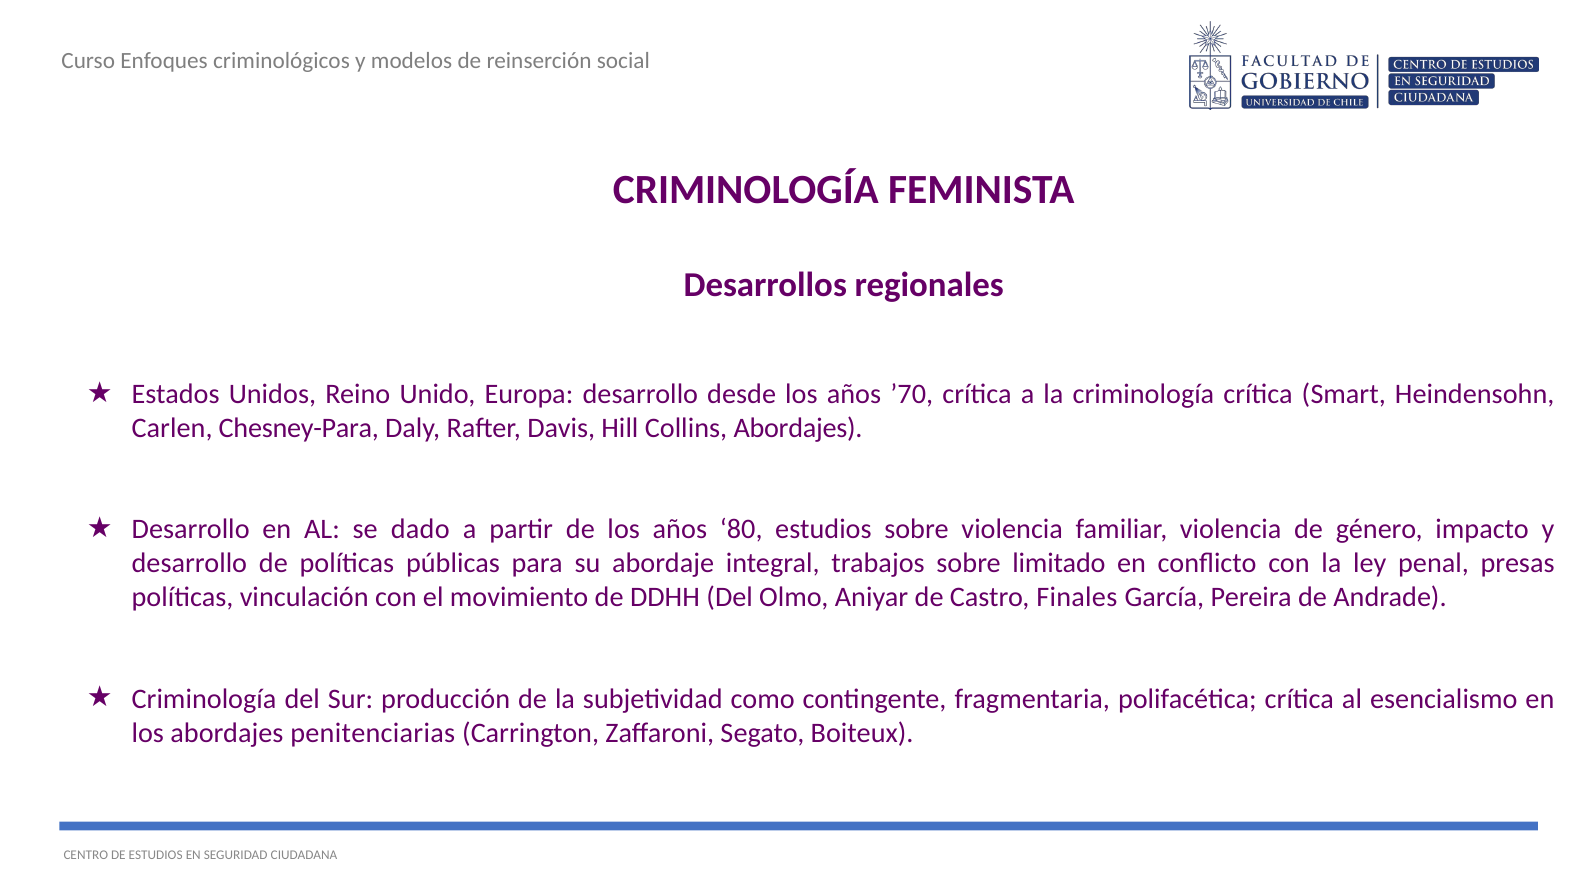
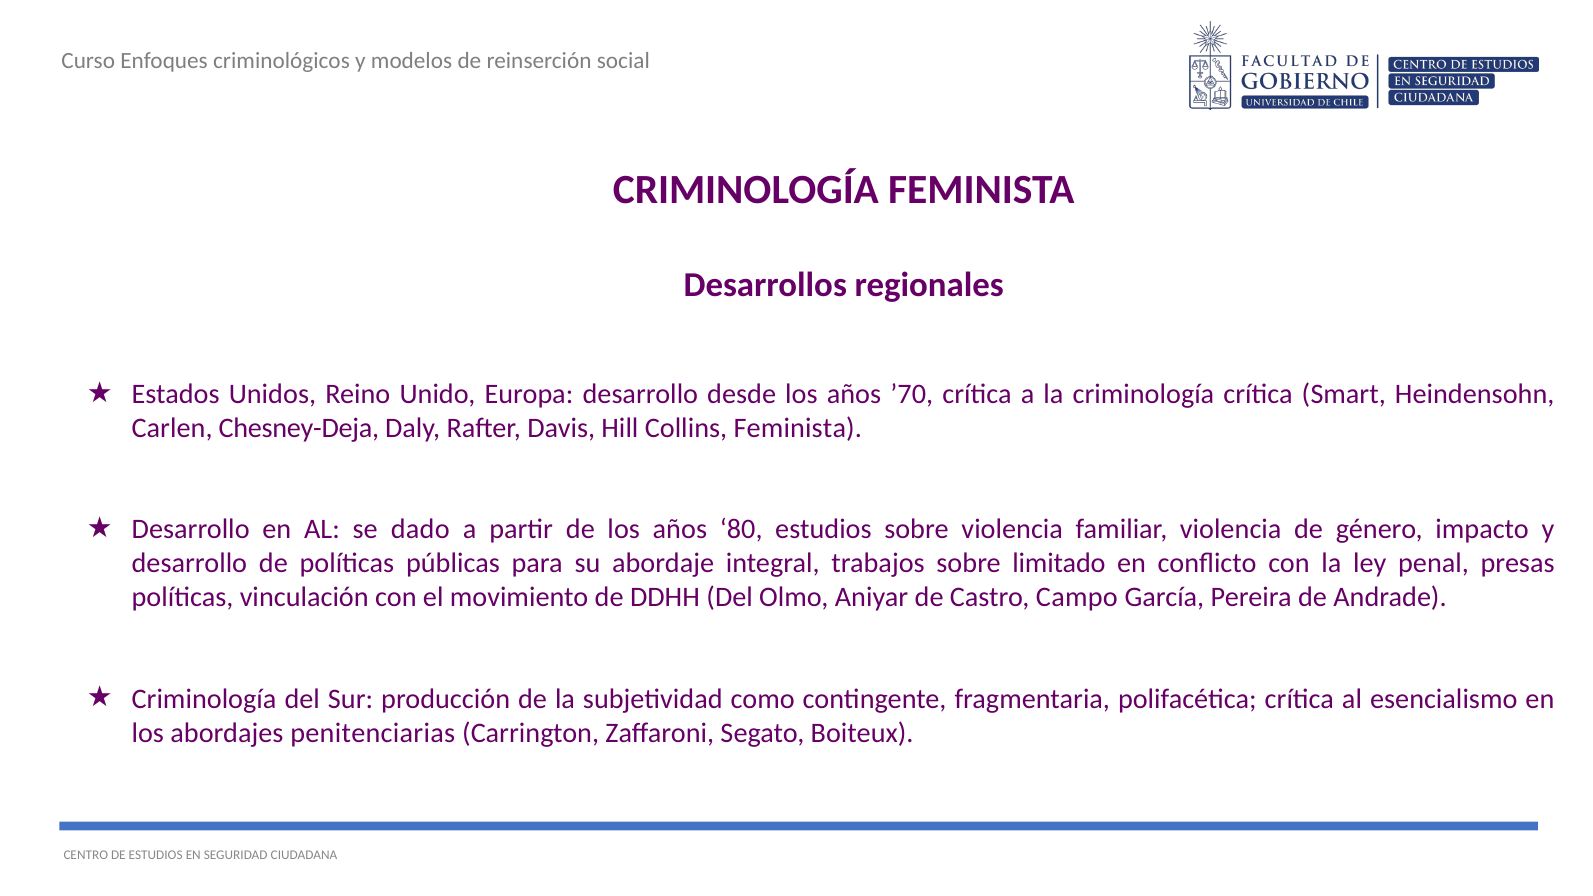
Chesney-Para: Chesney-Para -> Chesney-Deja
Collins Abordajes: Abordajes -> Feminista
Finales: Finales -> Campo
